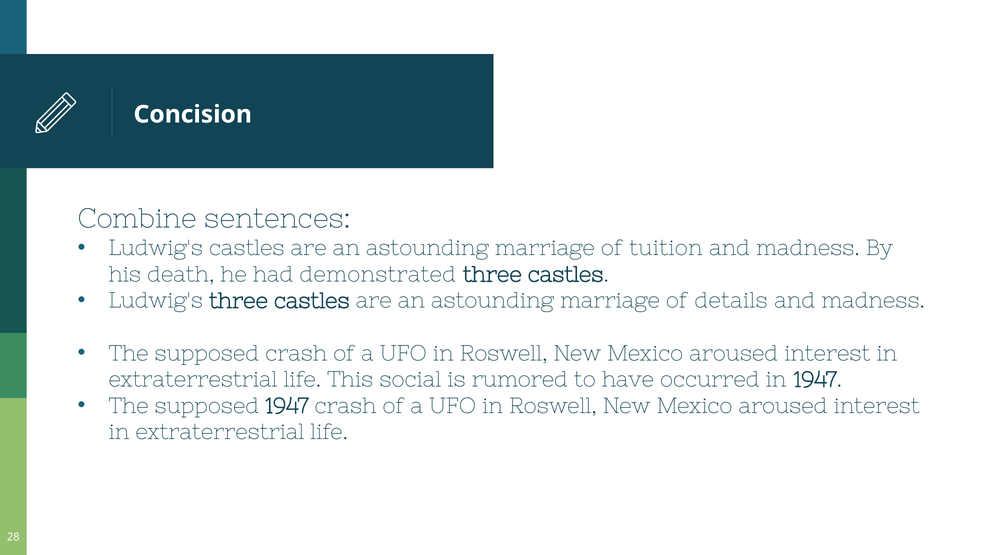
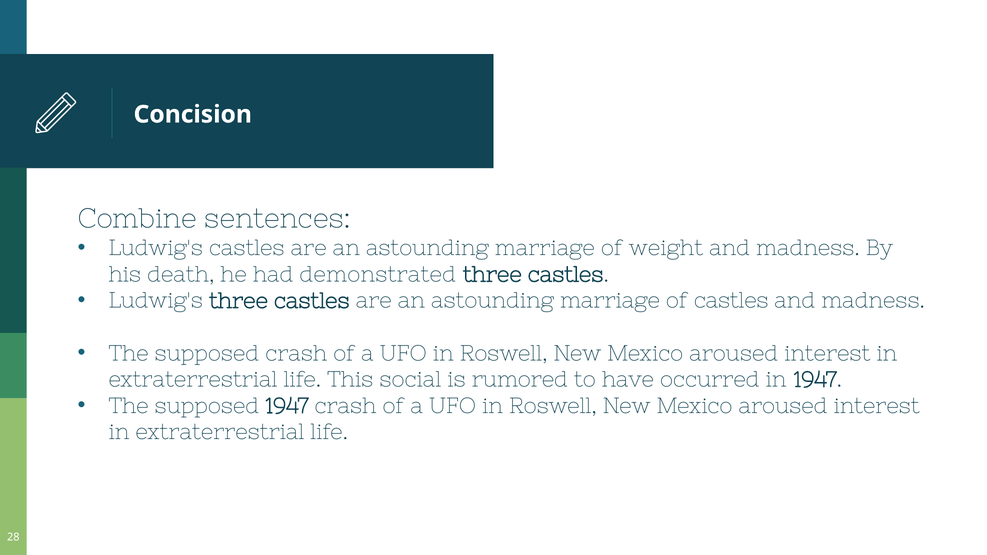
tuition: tuition -> weight
of details: details -> castles
